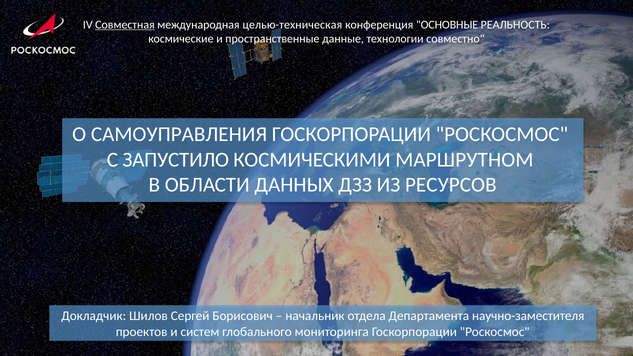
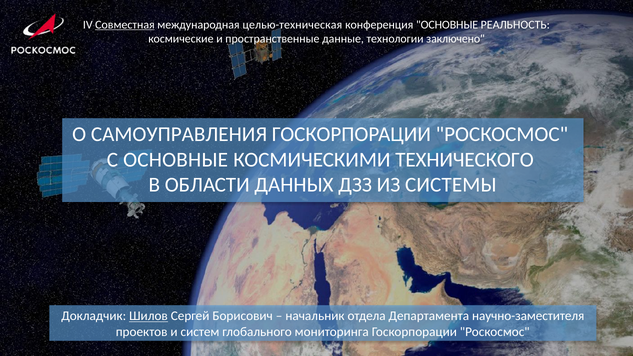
совместно: совместно -> заключено
С ЗАПУСТИЛО: ЗАПУСТИЛО -> ОСНОВНЫЕ
МАРШРУТНОМ: МАРШРУТНОМ -> ТЕХНИЧЕСКОГО
РЕСУРСОВ: РЕСУРСОВ -> СИСТЕМЫ
Шилов underline: none -> present
